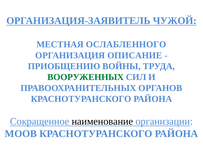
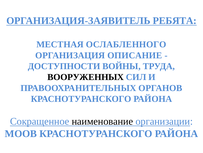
ЧУЖОЙ: ЧУЖОЙ -> РЕБЯТА
ПРИОБЩЕНИЮ: ПРИОБЩЕНИЮ -> ДОСТУПНОСТИ
ВООРУЖЕННЫХ colour: green -> black
